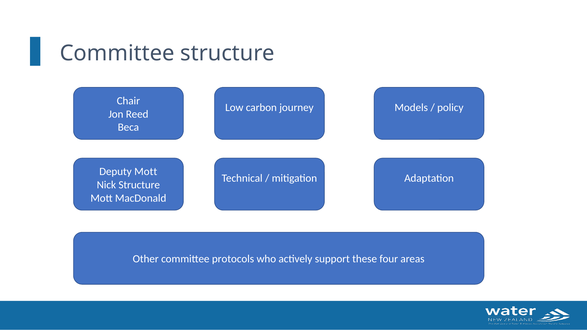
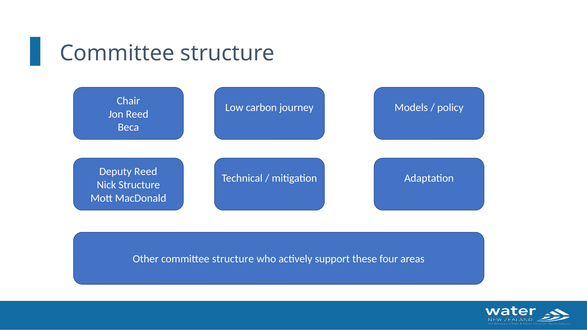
Deputy Mott: Mott -> Reed
Other committee protocols: protocols -> structure
